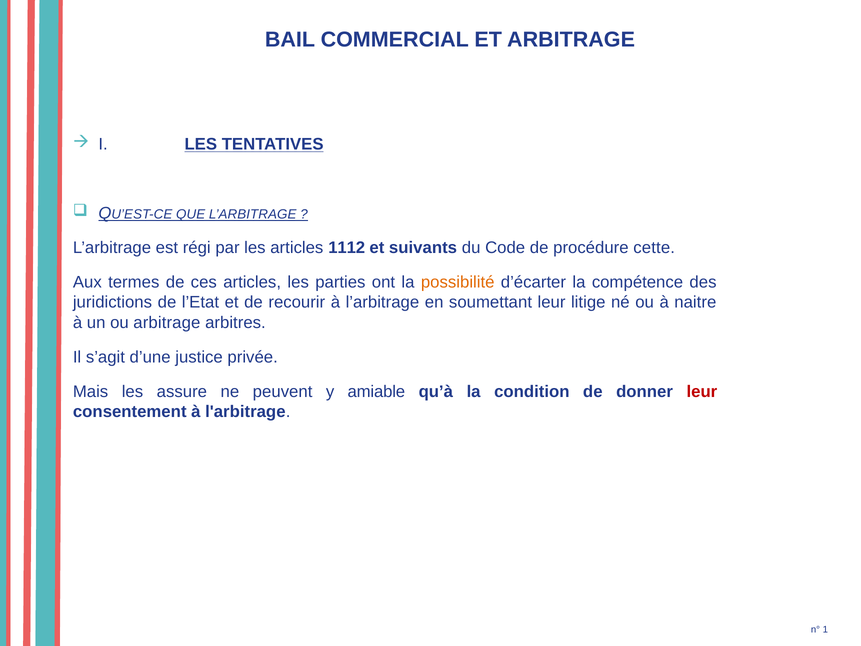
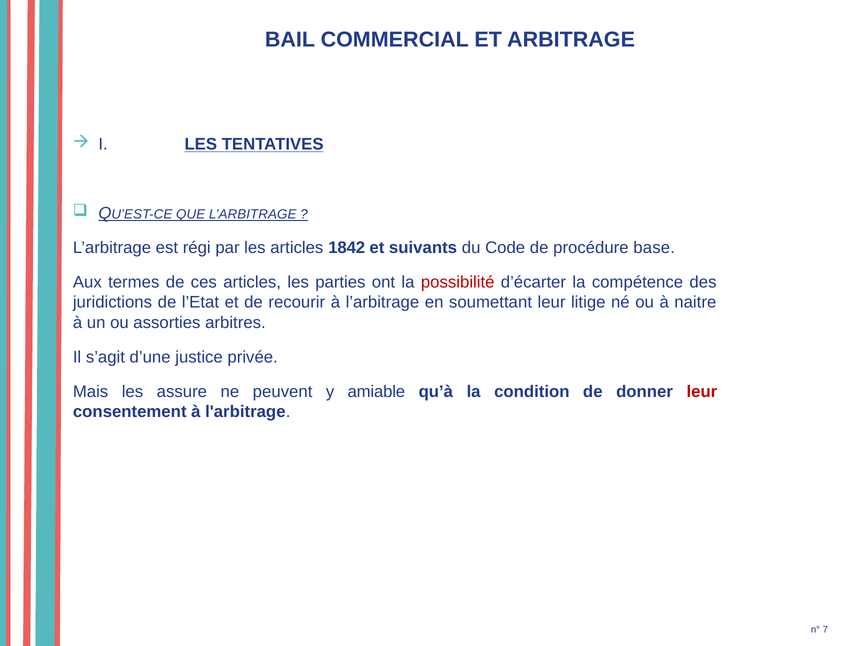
1112: 1112 -> 1842
cette: cette -> base
possibilité colour: orange -> red
ou arbitrage: arbitrage -> assorties
1: 1 -> 7
